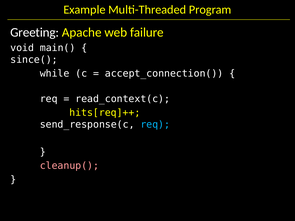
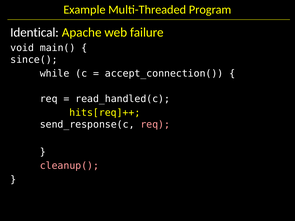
Greeting: Greeting -> Identical
read_context(c: read_context(c -> read_handled(c
req at (155, 125) colour: light blue -> pink
